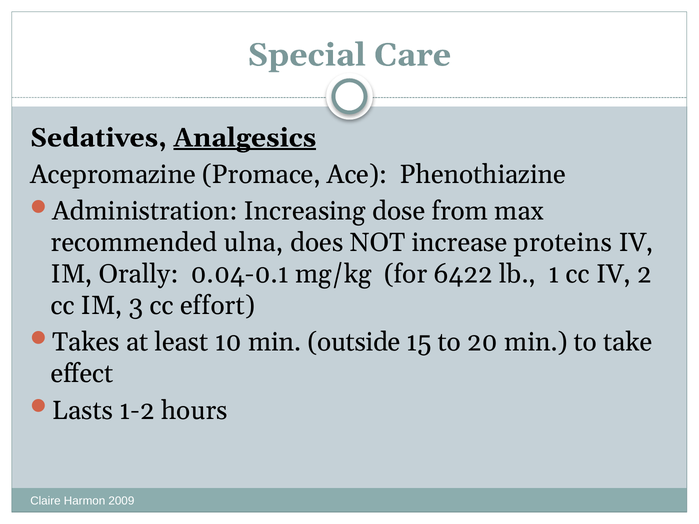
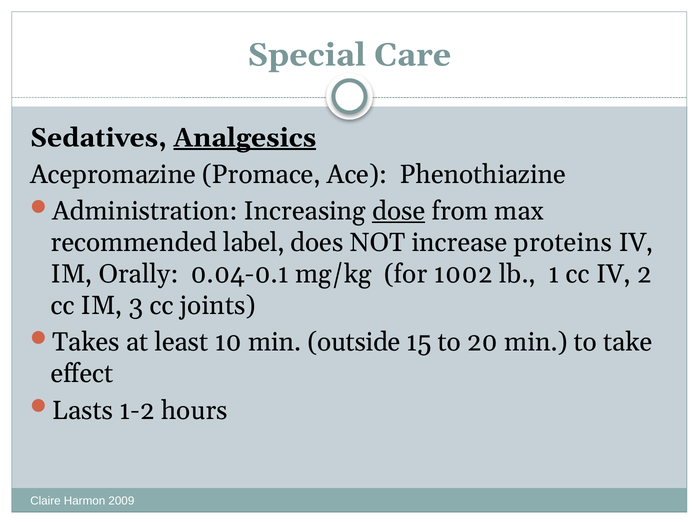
dose underline: none -> present
ulna: ulna -> label
6422: 6422 -> 1002
effort: effort -> joints
